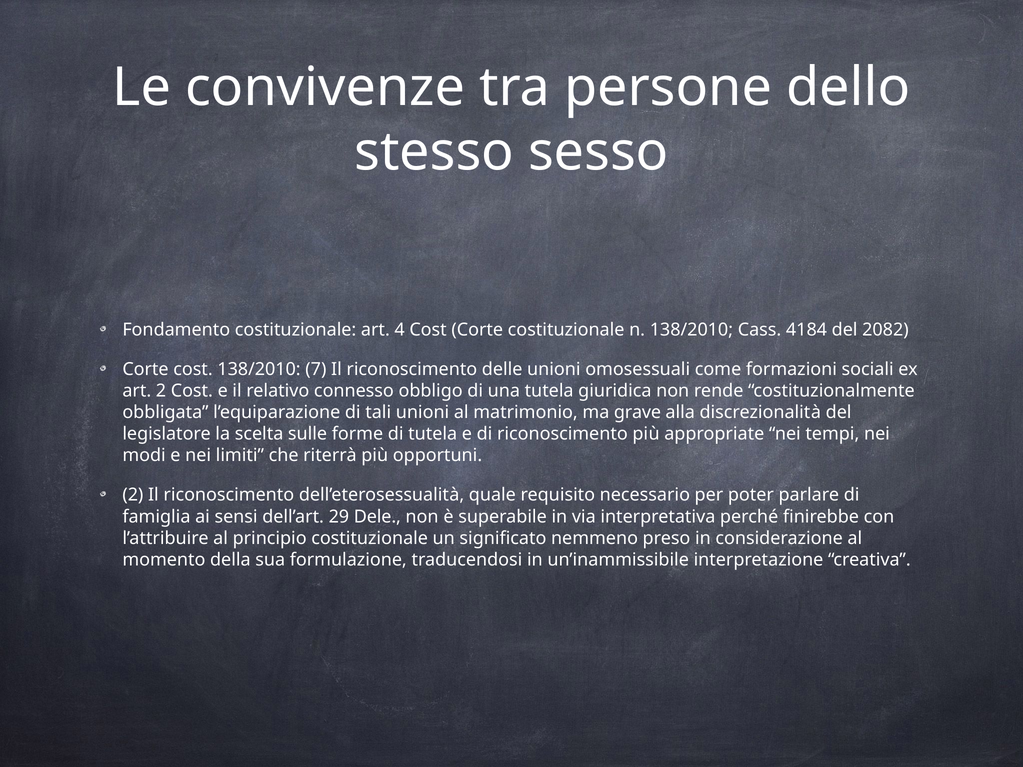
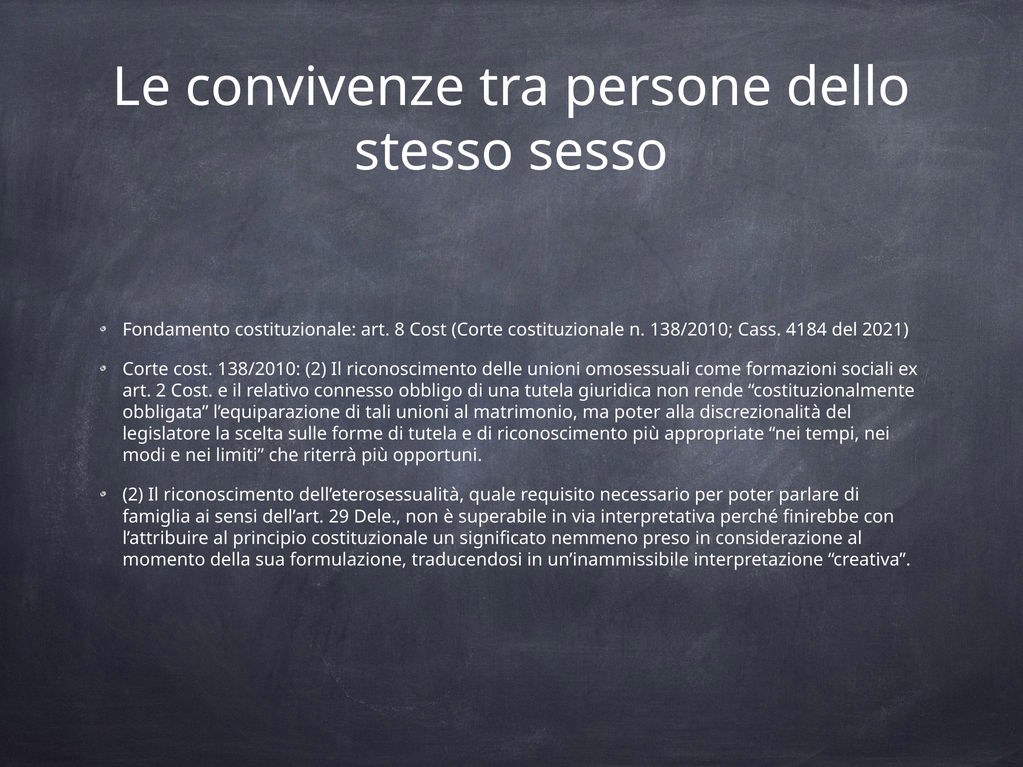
4: 4 -> 8
2082: 2082 -> 2021
138/2010 7: 7 -> 2
ma grave: grave -> poter
